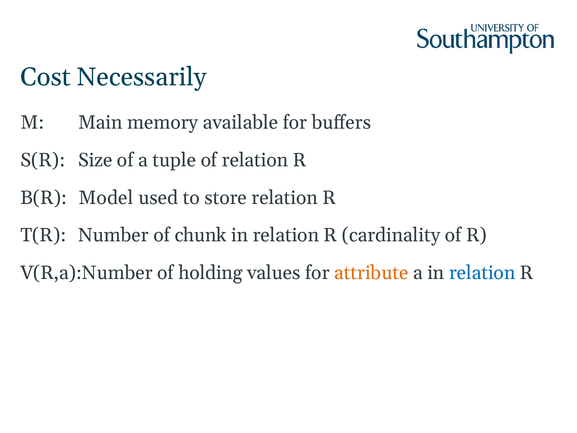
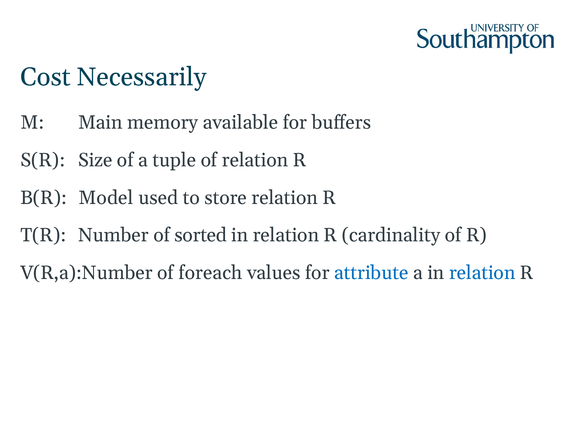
chunk: chunk -> sorted
holding: holding -> foreach
attribute colour: orange -> blue
